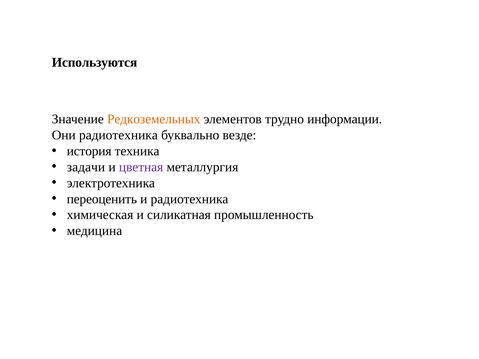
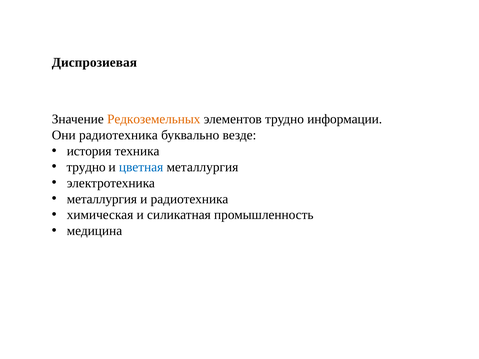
Используются: Используются -> Диспрозиевая
задачи at (86, 167): задачи -> трудно
цветная colour: purple -> blue
переоценить at (102, 199): переоценить -> металлургия
